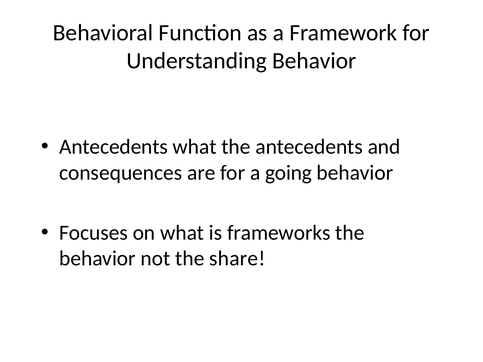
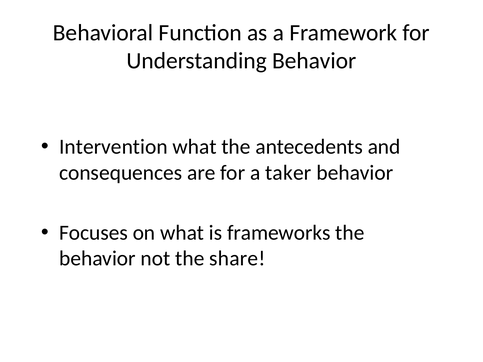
Antecedents at (114, 147): Antecedents -> Intervention
going: going -> taker
